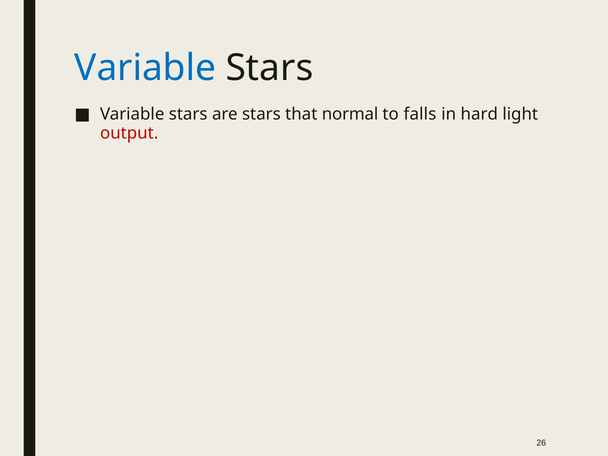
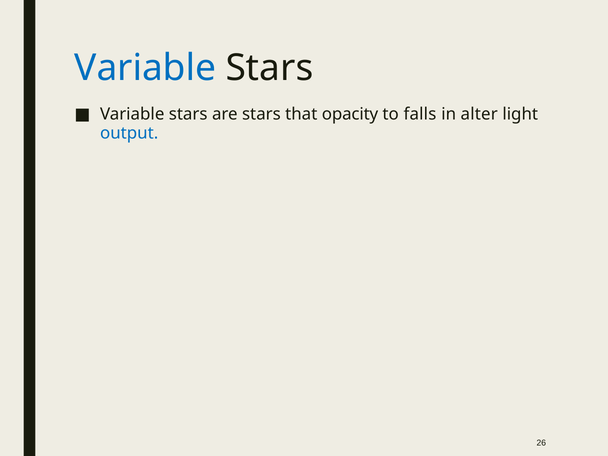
normal: normal -> opacity
hard: hard -> alter
output colour: red -> blue
